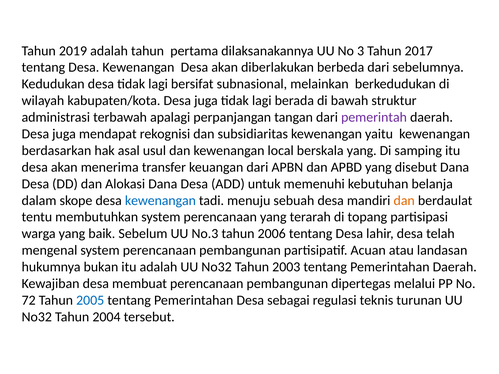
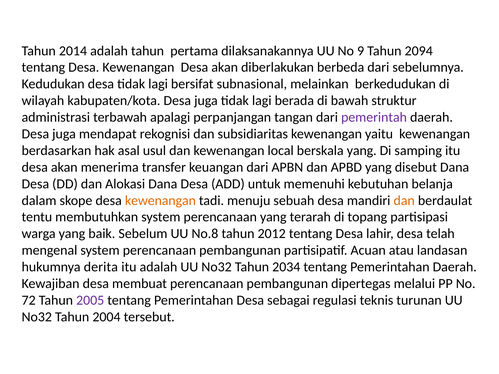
2019: 2019 -> 2014
3: 3 -> 9
2017: 2017 -> 2094
kewenangan at (160, 201) colour: blue -> orange
No.3: No.3 -> No.8
2006: 2006 -> 2012
bukan: bukan -> derita
2003: 2003 -> 2034
2005 colour: blue -> purple
